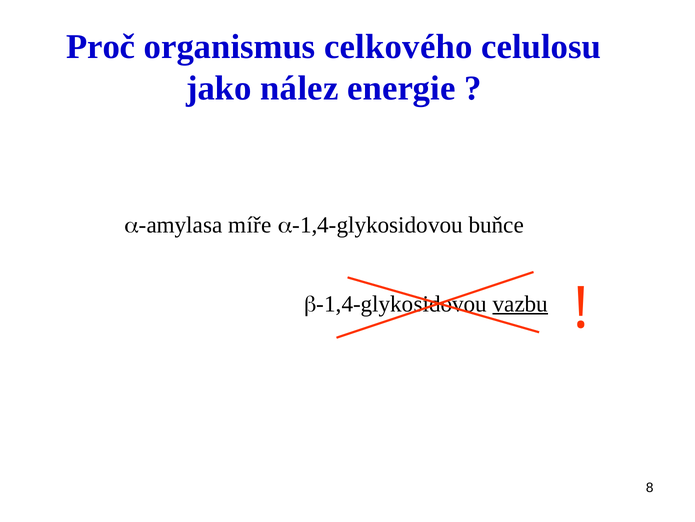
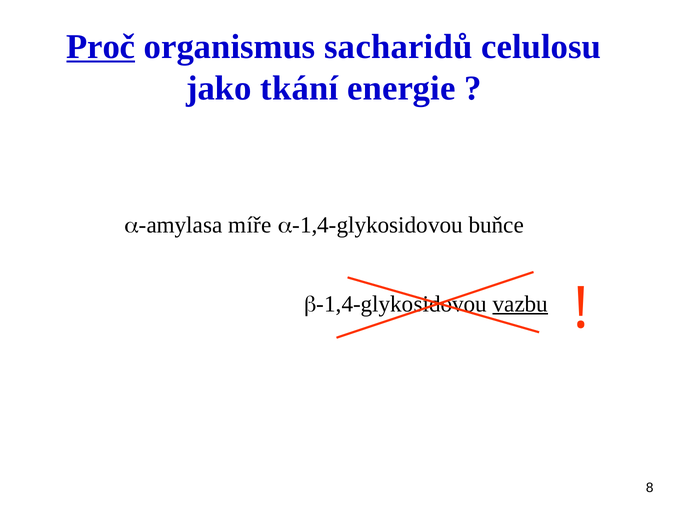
Proč underline: none -> present
celkového: celkového -> sacharidů
nález: nález -> tkání
